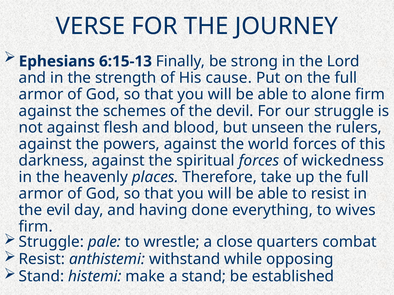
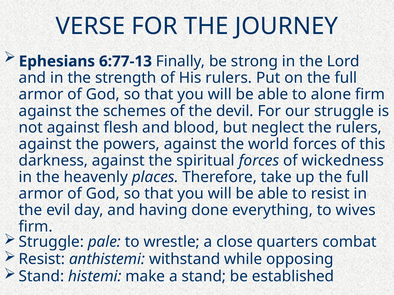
6:15-13: 6:15-13 -> 6:77-13
His cause: cause -> rulers
unseen: unseen -> neglect
